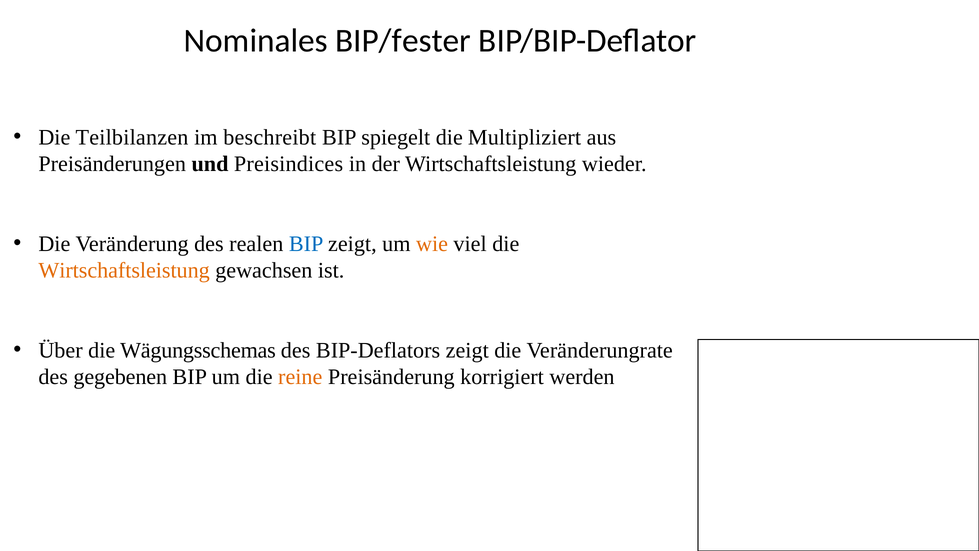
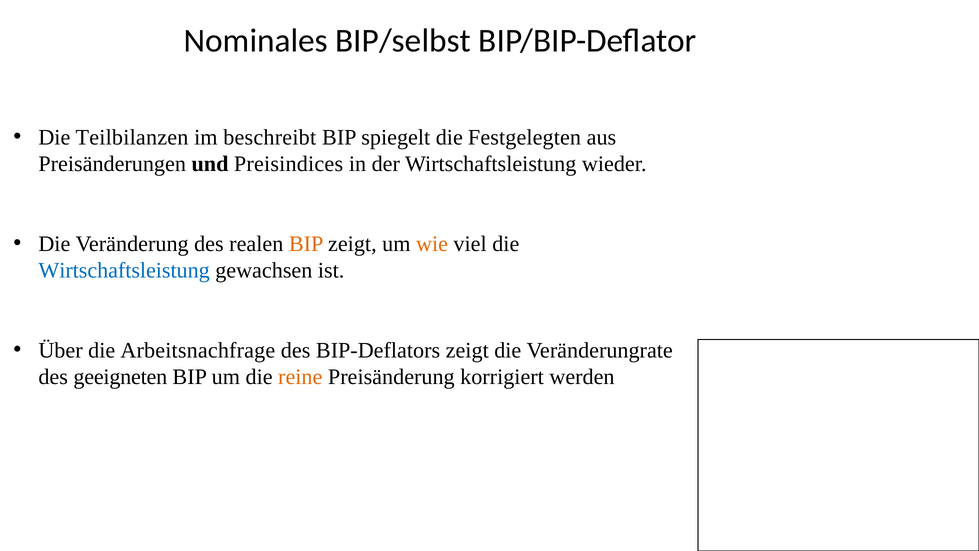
BIP/fester: BIP/fester -> BIP/selbst
Multipliziert: Multipliziert -> Festgelegten
BIP at (306, 244) colour: blue -> orange
Wirtschaftsleistung at (124, 270) colour: orange -> blue
Wägungsschemas: Wägungsschemas -> Arbeitsnachfrage
gegebenen: gegebenen -> geeigneten
